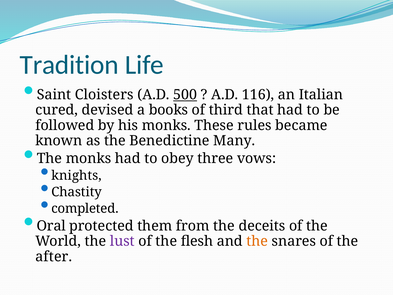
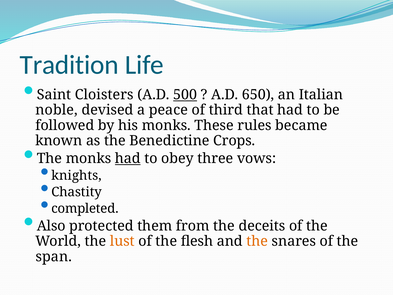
116: 116 -> 650
cured: cured -> noble
books: books -> peace
Many: Many -> Crops
had at (128, 158) underline: none -> present
Oral: Oral -> Also
lust colour: purple -> orange
after: after -> span
